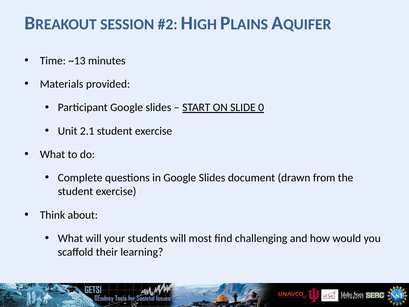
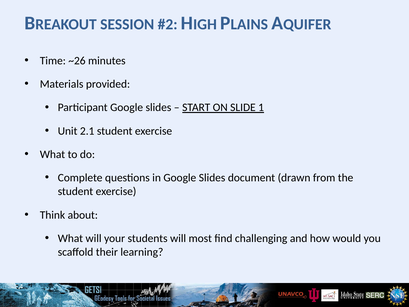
~13: ~13 -> ~26
0: 0 -> 1
